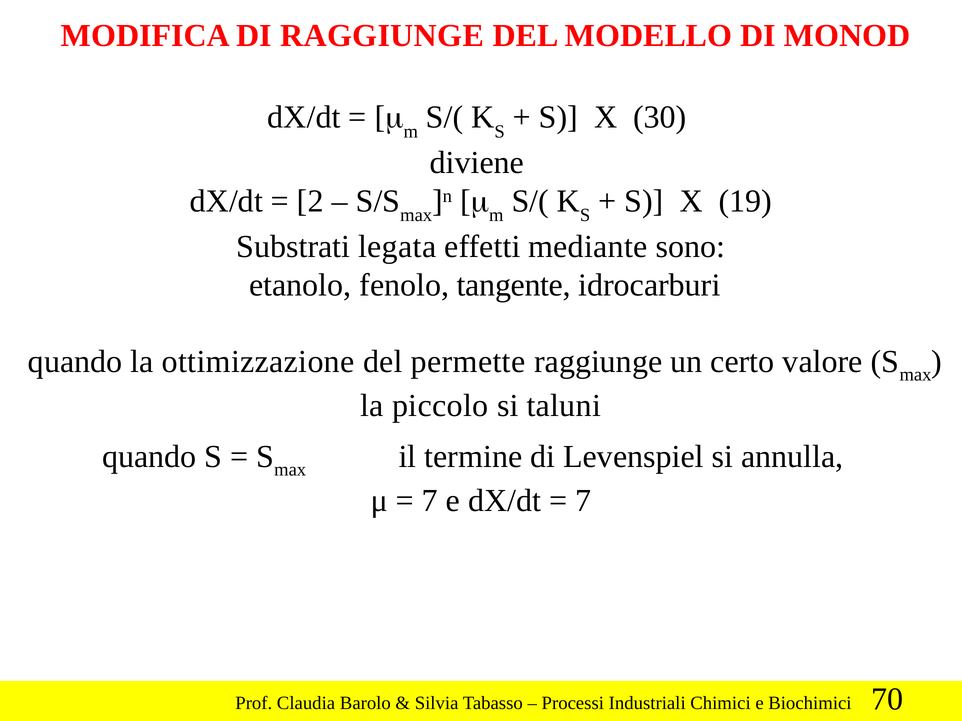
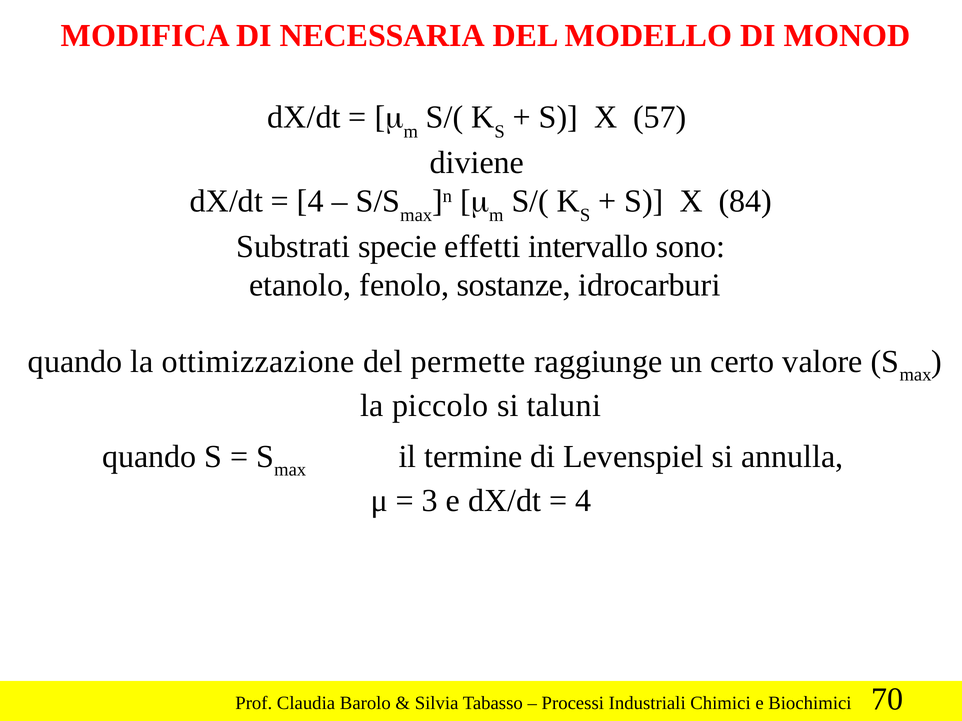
DI RAGGIUNGE: RAGGIUNGE -> NECESSARIA
30: 30 -> 57
2 at (310, 201): 2 -> 4
19: 19 -> 84
legata: legata -> specie
mediante: mediante -> intervallo
tangente: tangente -> sostanze
7 at (430, 501): 7 -> 3
7 at (583, 501): 7 -> 4
